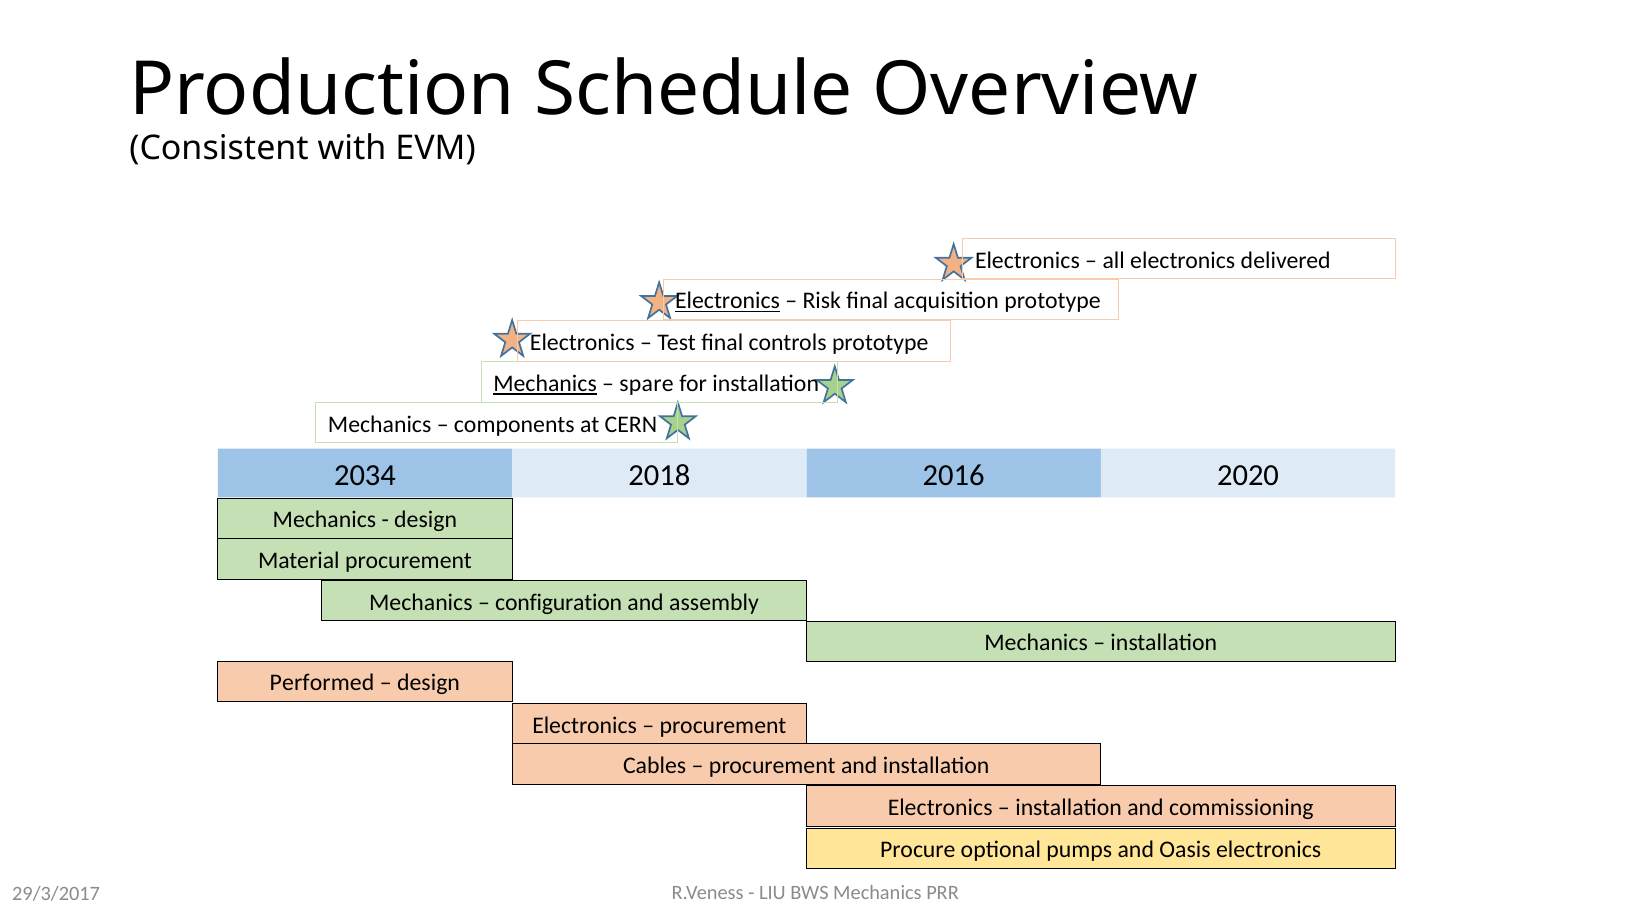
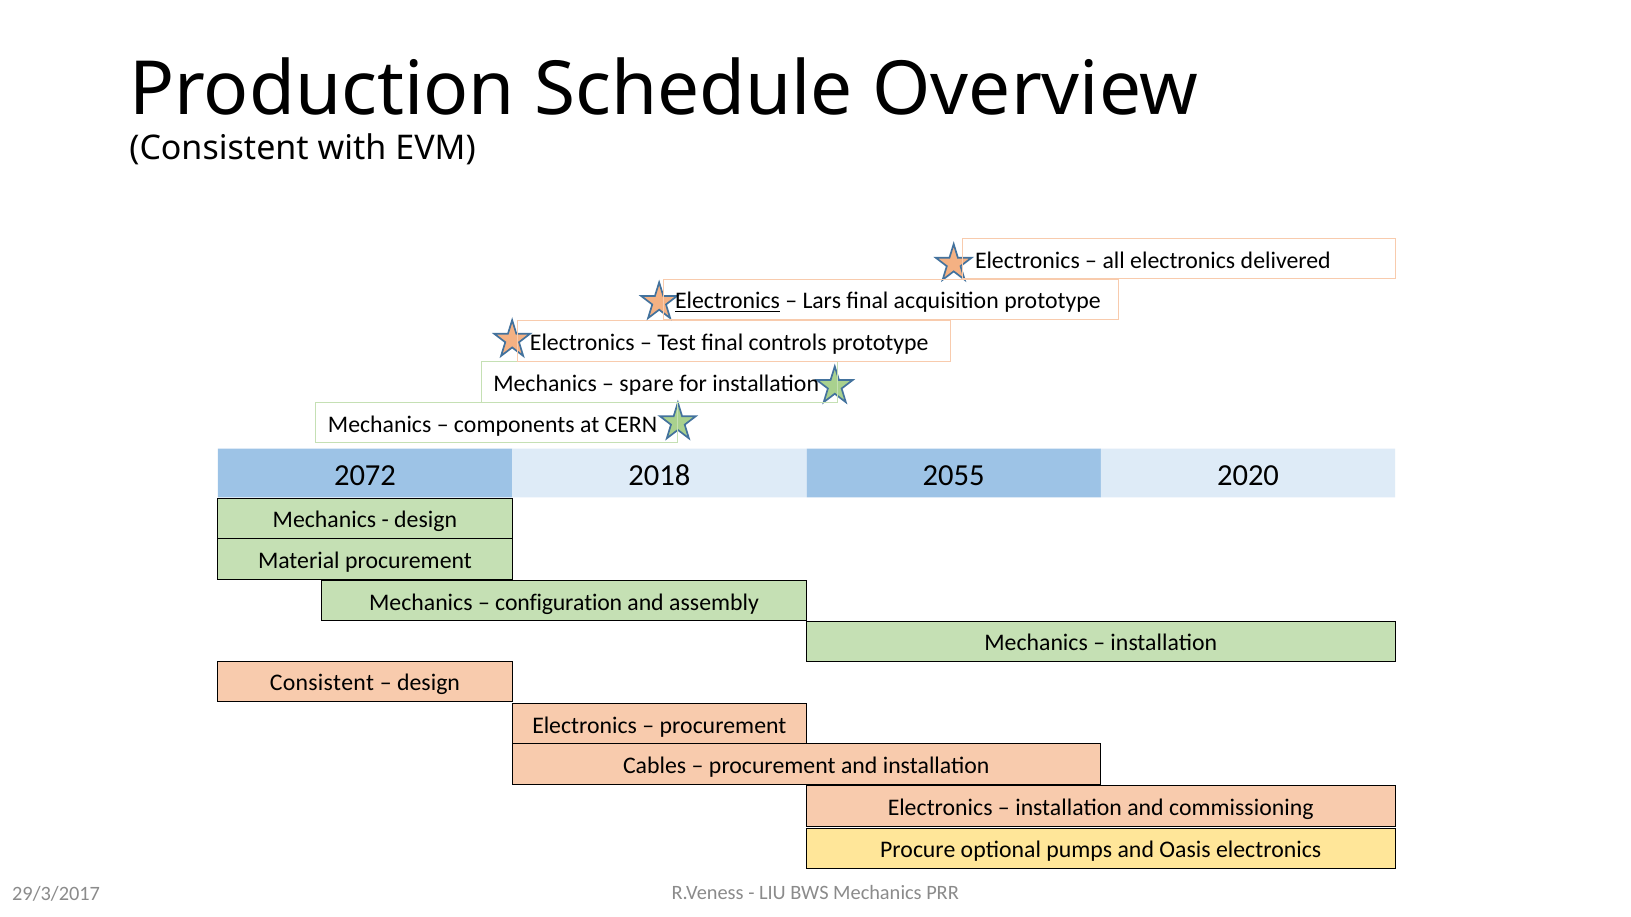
Risk: Risk -> Lars
Mechanics at (545, 384) underline: present -> none
2034: 2034 -> 2072
2016: 2016 -> 2055
Performed at (322, 683): Performed -> Consistent
